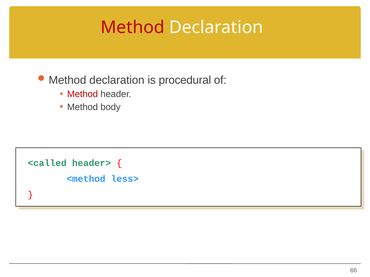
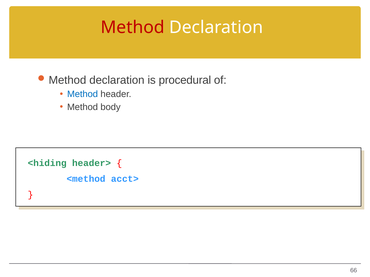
Method at (83, 94) colour: red -> blue
<called: <called -> <hiding
less>: less> -> acct>
